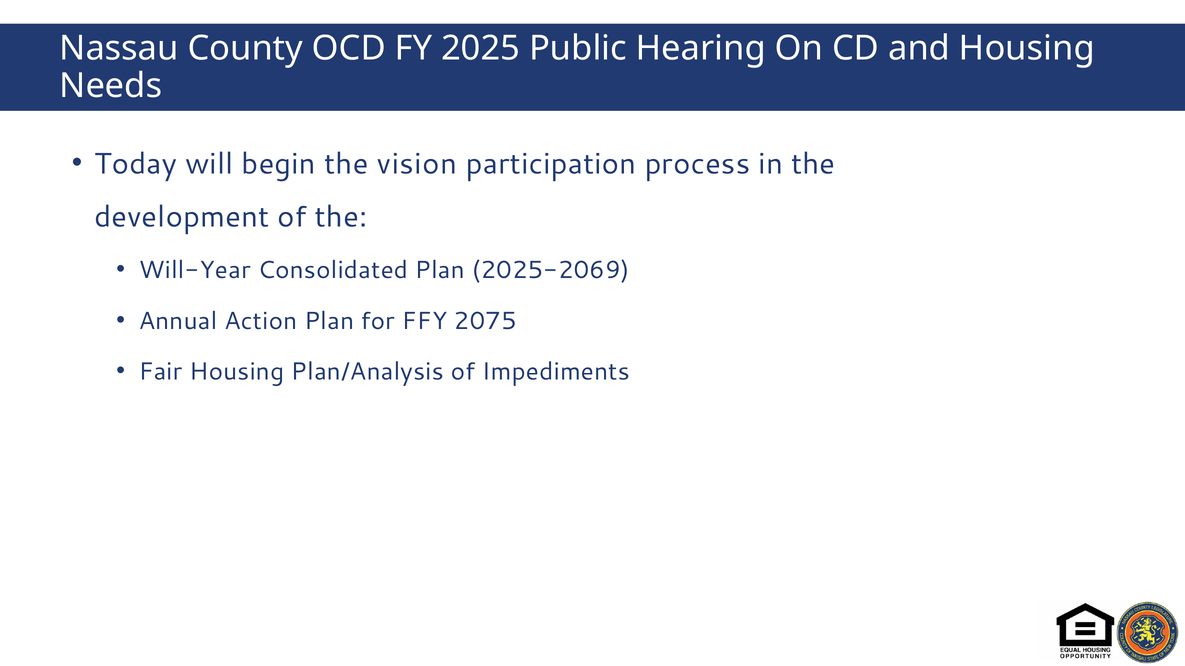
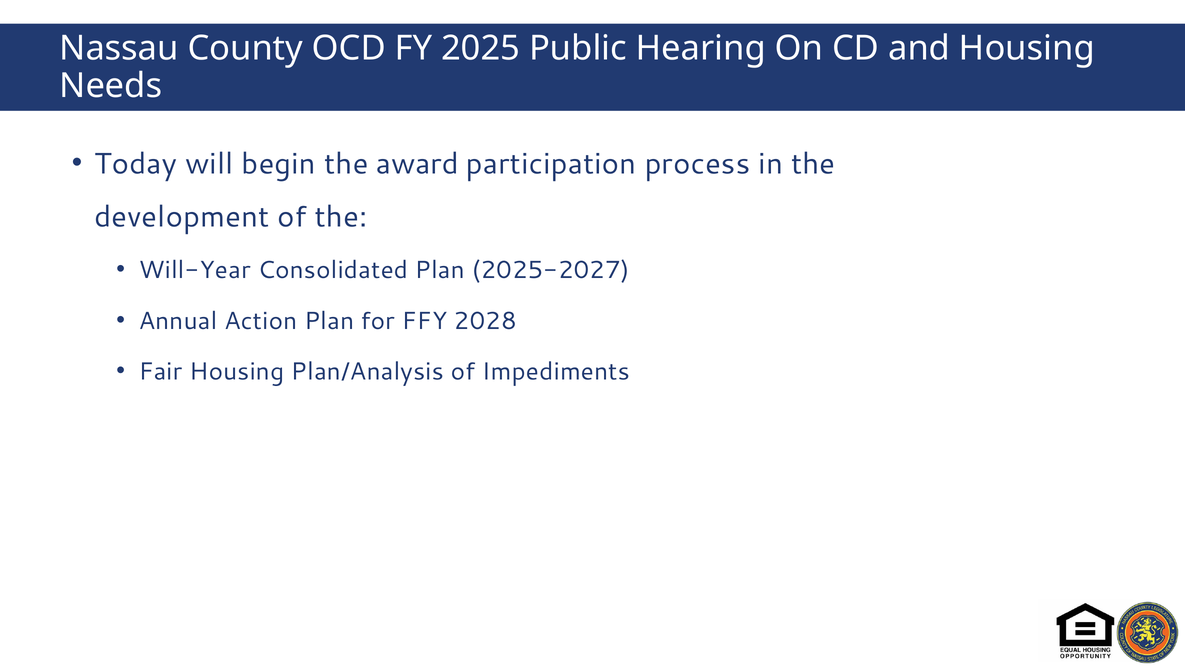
vision: vision -> award
2025-2069: 2025-2069 -> 2025-2027
2075: 2075 -> 2028
